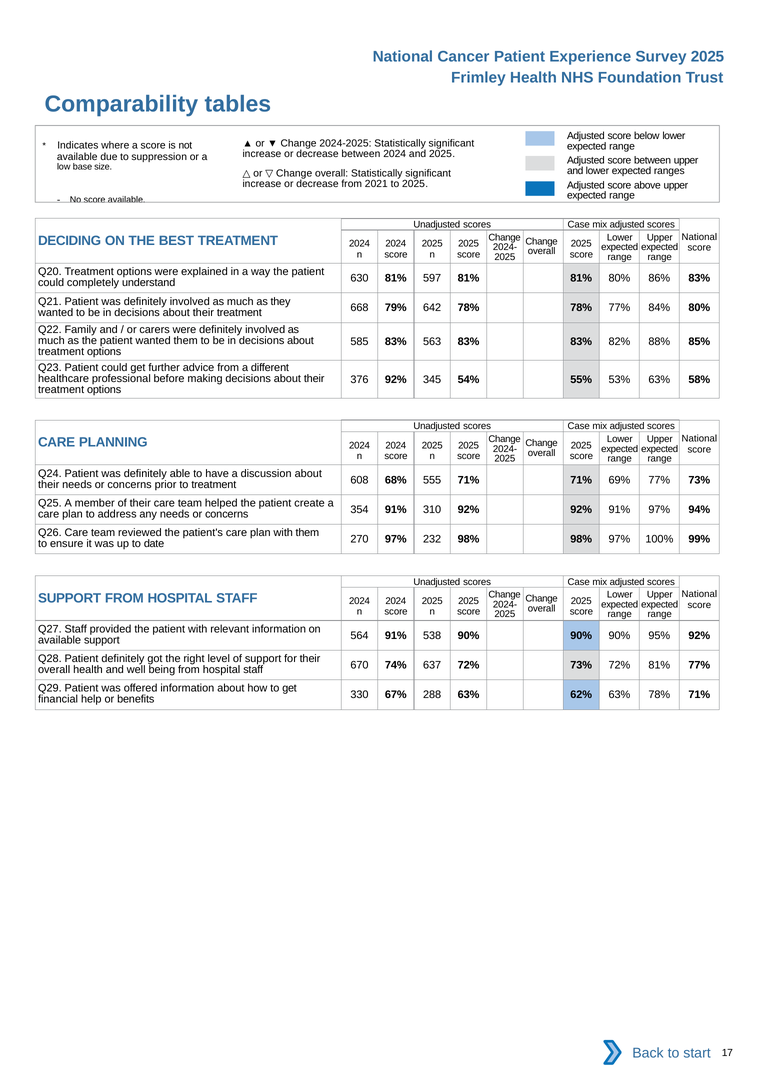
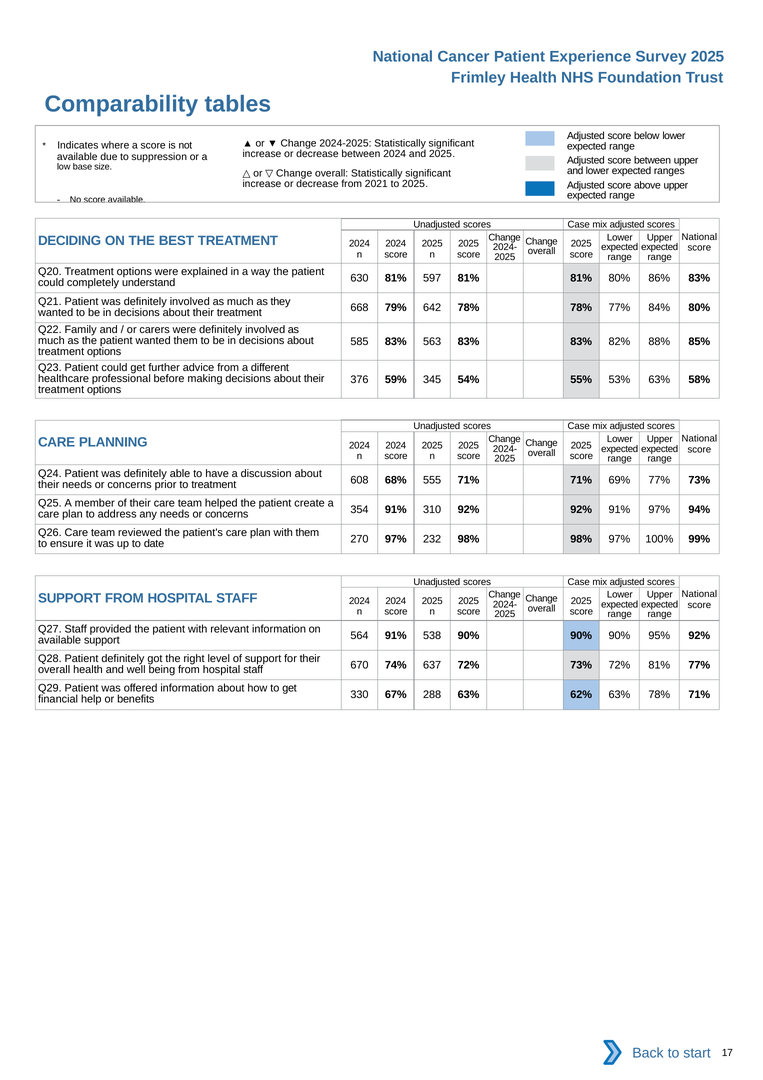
376 92%: 92% -> 59%
